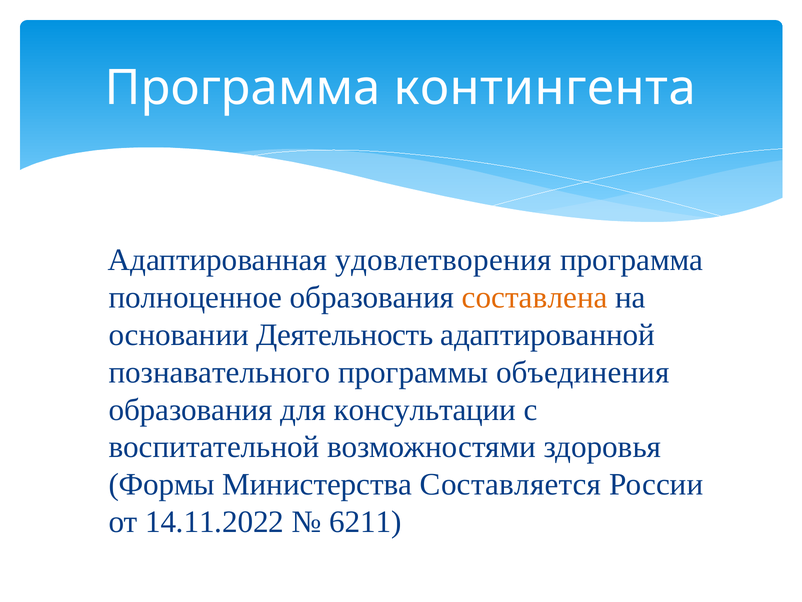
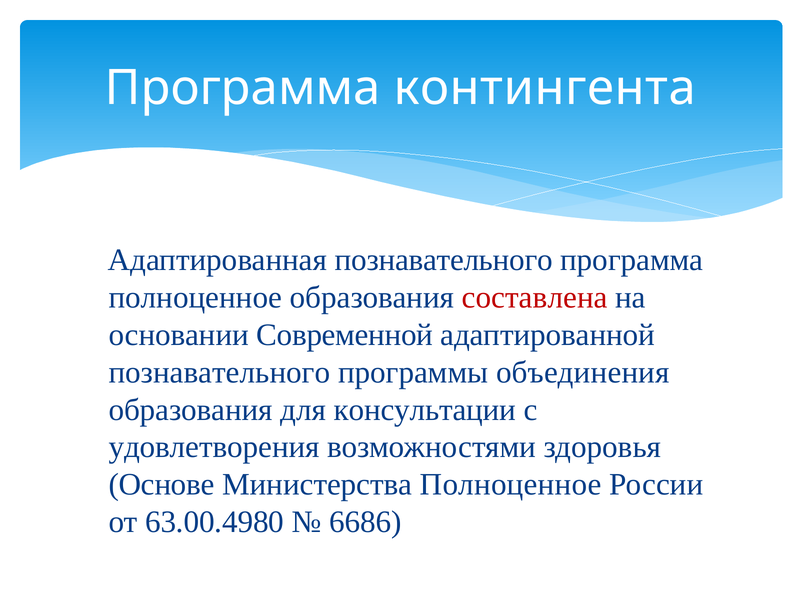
Адаптированная удовлетворения: удовлетворения -> познавательного
составлена colour: orange -> red
Деятельность: Деятельность -> Современной
воспитательной: воспитательной -> удовлетворения
Формы: Формы -> Основе
Министерства Составляется: Составляется -> Полноценное
14.11.2022: 14.11.2022 -> 63.00.4980
6211: 6211 -> 6686
